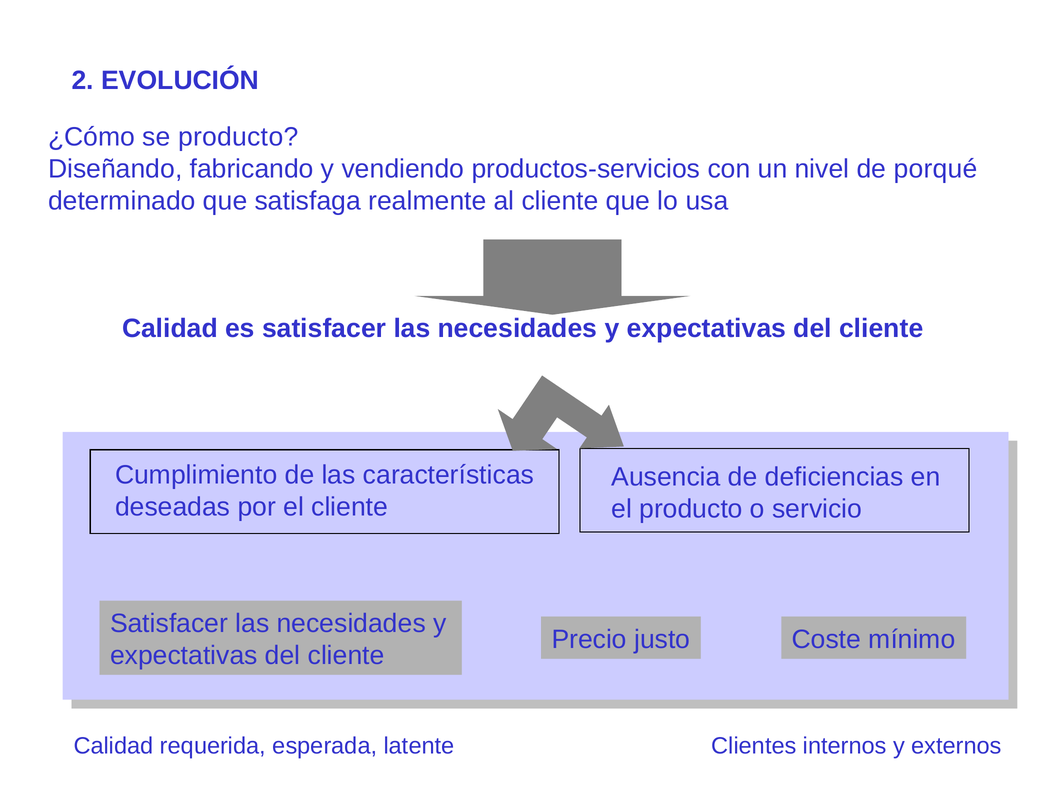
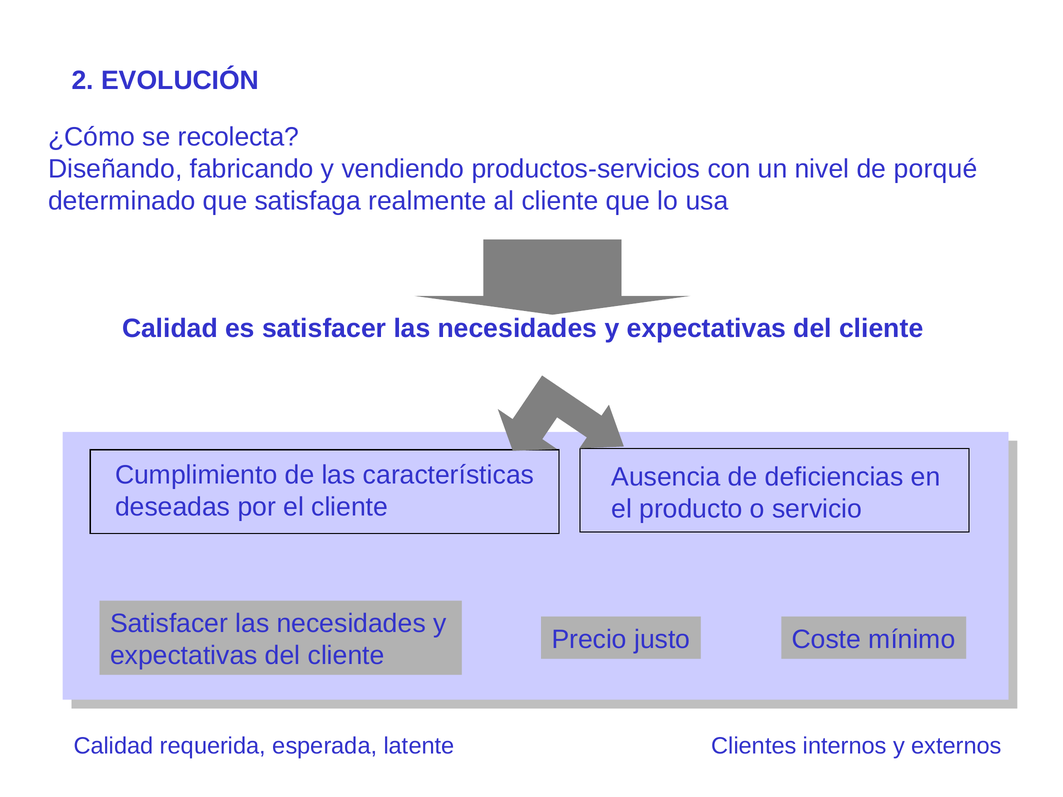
se producto: producto -> recolecta
